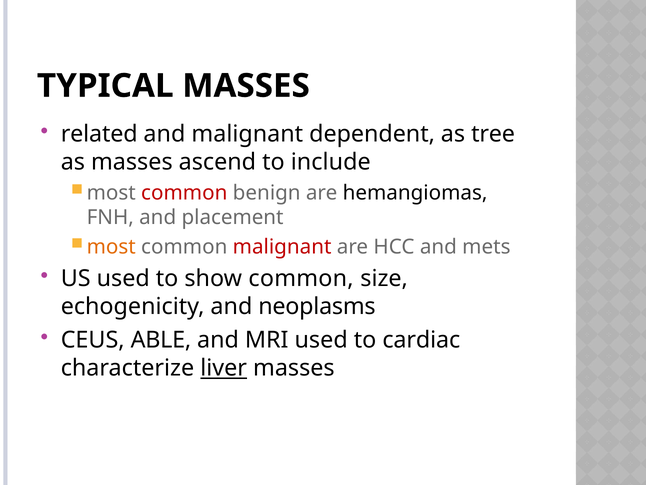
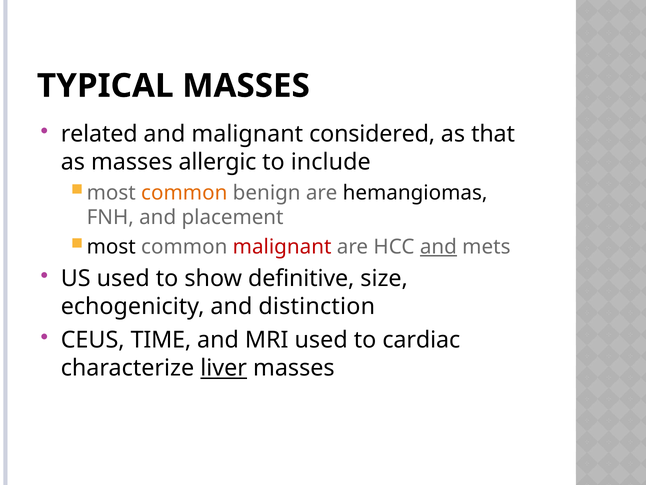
dependent: dependent -> considered
tree: tree -> that
ascend: ascend -> allergic
common at (184, 193) colour: red -> orange
most at (111, 247) colour: orange -> black
and at (438, 247) underline: none -> present
show common: common -> definitive
neoplasms: neoplasms -> distinction
ABLE: ABLE -> TIME
